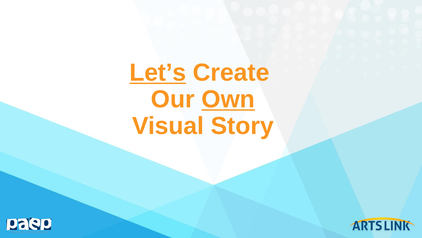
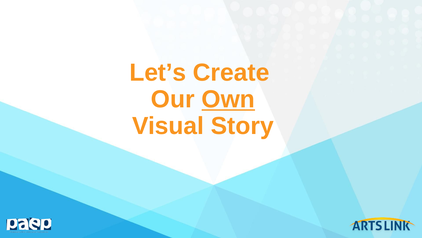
Let’s underline: present -> none
